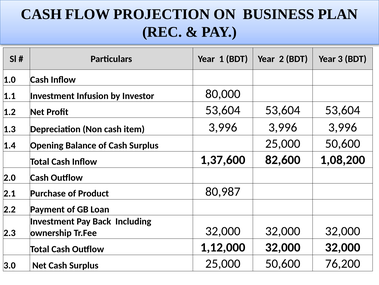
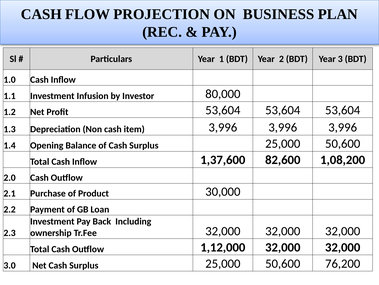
80,987: 80,987 -> 30,000
